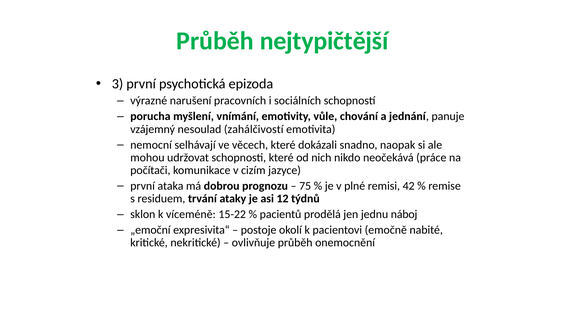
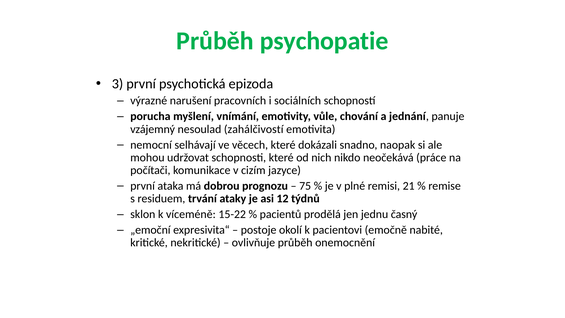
nejtypičtější: nejtypičtější -> psychopatie
42: 42 -> 21
náboj: náboj -> časný
